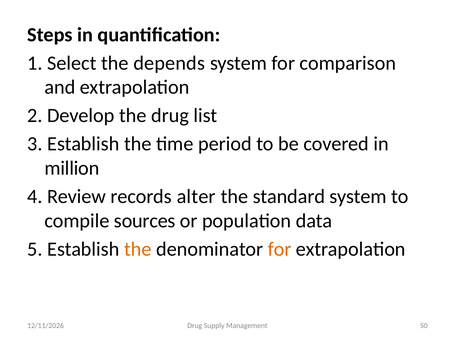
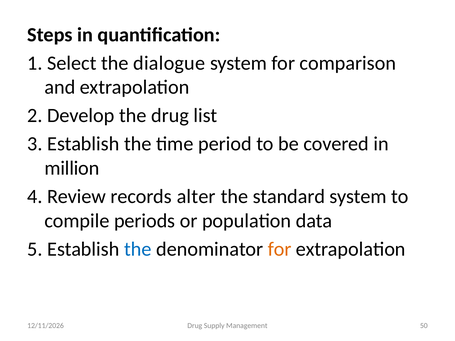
depends: depends -> dialogue
sources: sources -> periods
the at (138, 249) colour: orange -> blue
